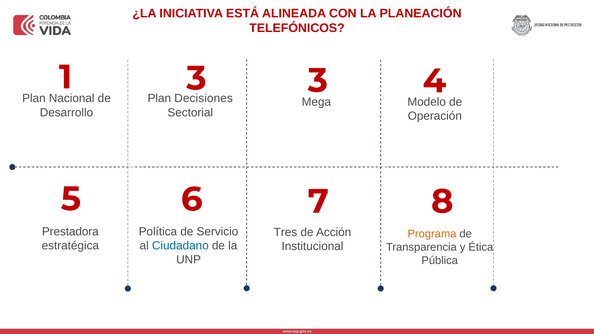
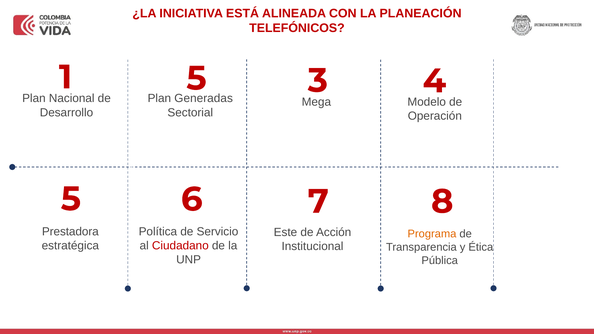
1 3: 3 -> 5
Decisiones: Decisiones -> Generadas
Tres: Tres -> Este
Ciudadano colour: blue -> red
